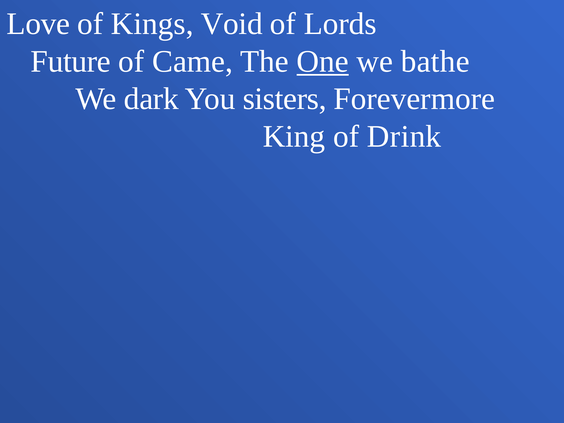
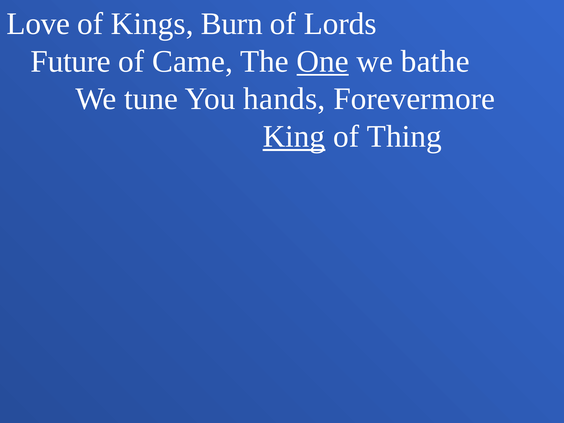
Void: Void -> Burn
dark: dark -> tune
sisters: sisters -> hands
King underline: none -> present
Drink: Drink -> Thing
